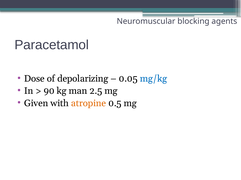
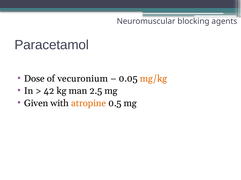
depolarizing: depolarizing -> vecuronium
mg/kg colour: blue -> orange
90: 90 -> 42
